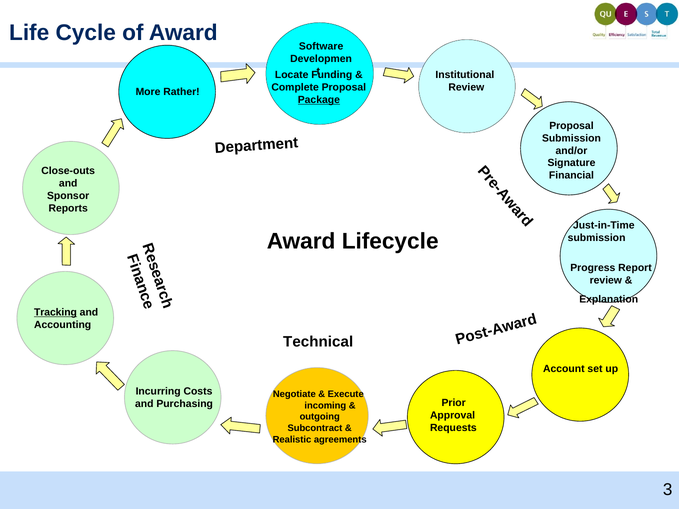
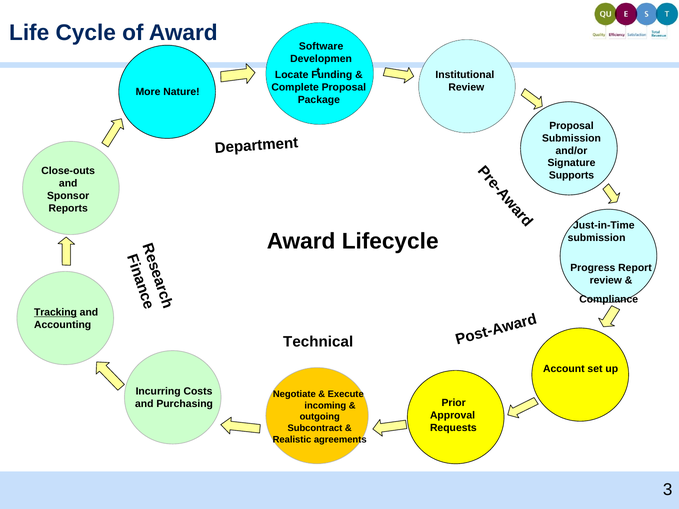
Rather: Rather -> Nature
Package underline: present -> none
Financial: Financial -> Supports
Explanation: Explanation -> Compliance
